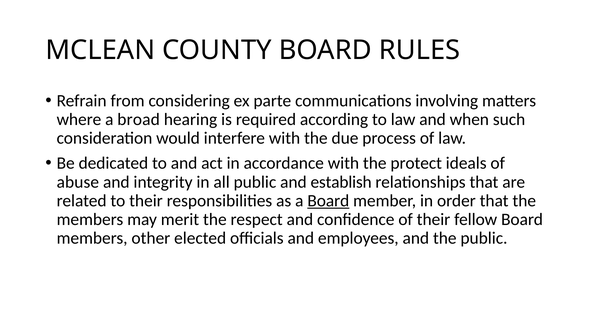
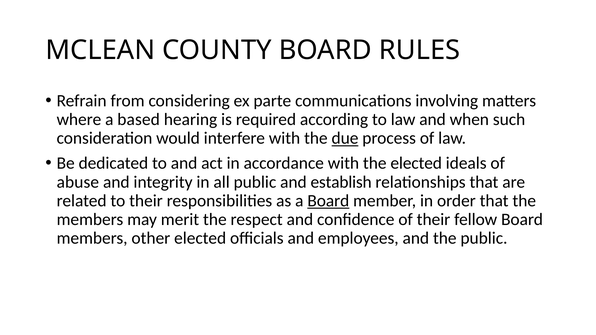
broad: broad -> based
due underline: none -> present
the protect: protect -> elected
